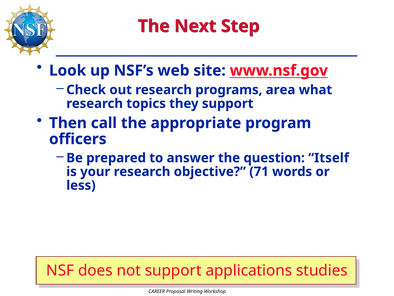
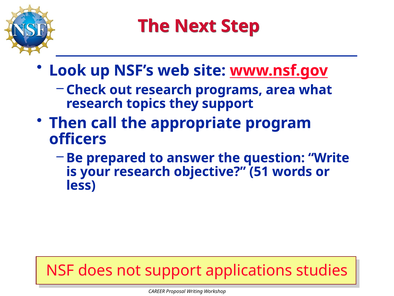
Itself: Itself -> Write
71: 71 -> 51
